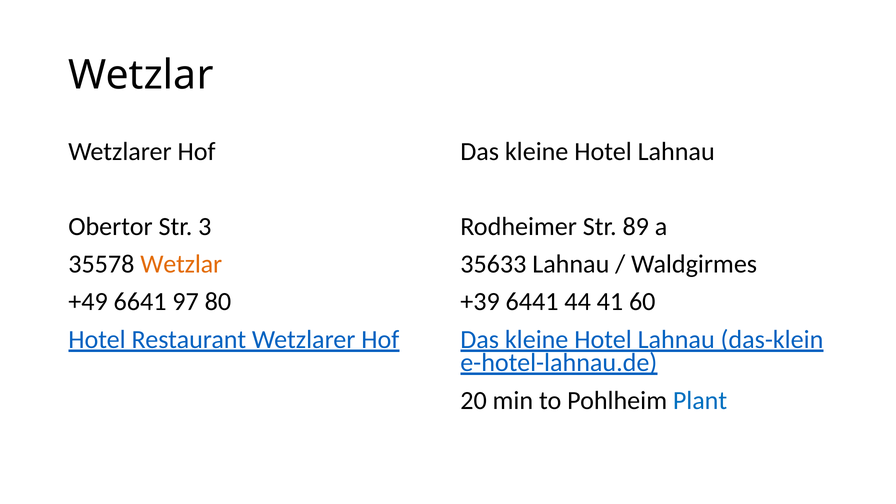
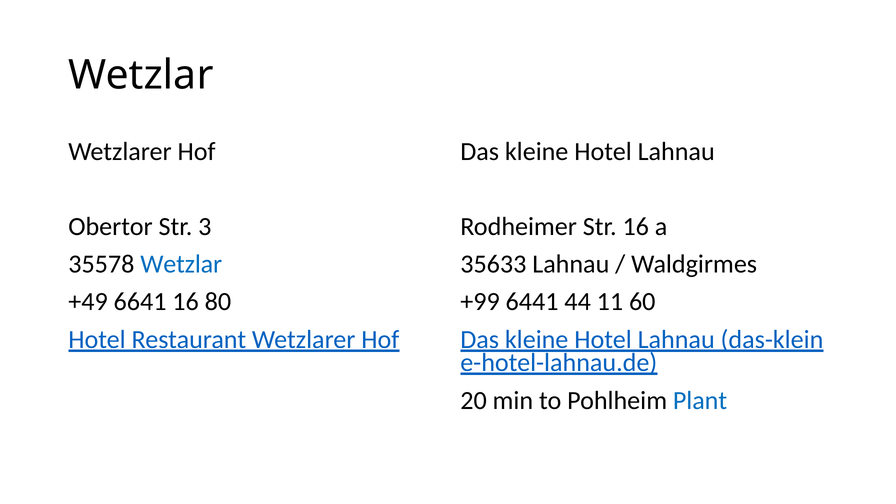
Str 89: 89 -> 16
Wetzlar at (181, 264) colour: orange -> blue
6641 97: 97 -> 16
+39: +39 -> +99
41: 41 -> 11
